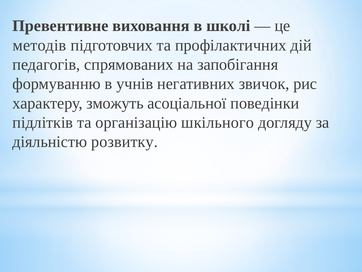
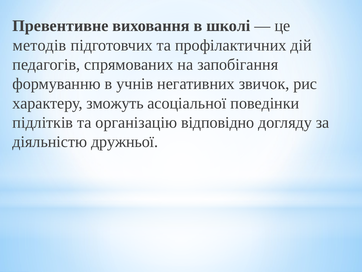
шкільного: шкільного -> відповідно
розвитку: розвитку -> дружньої
